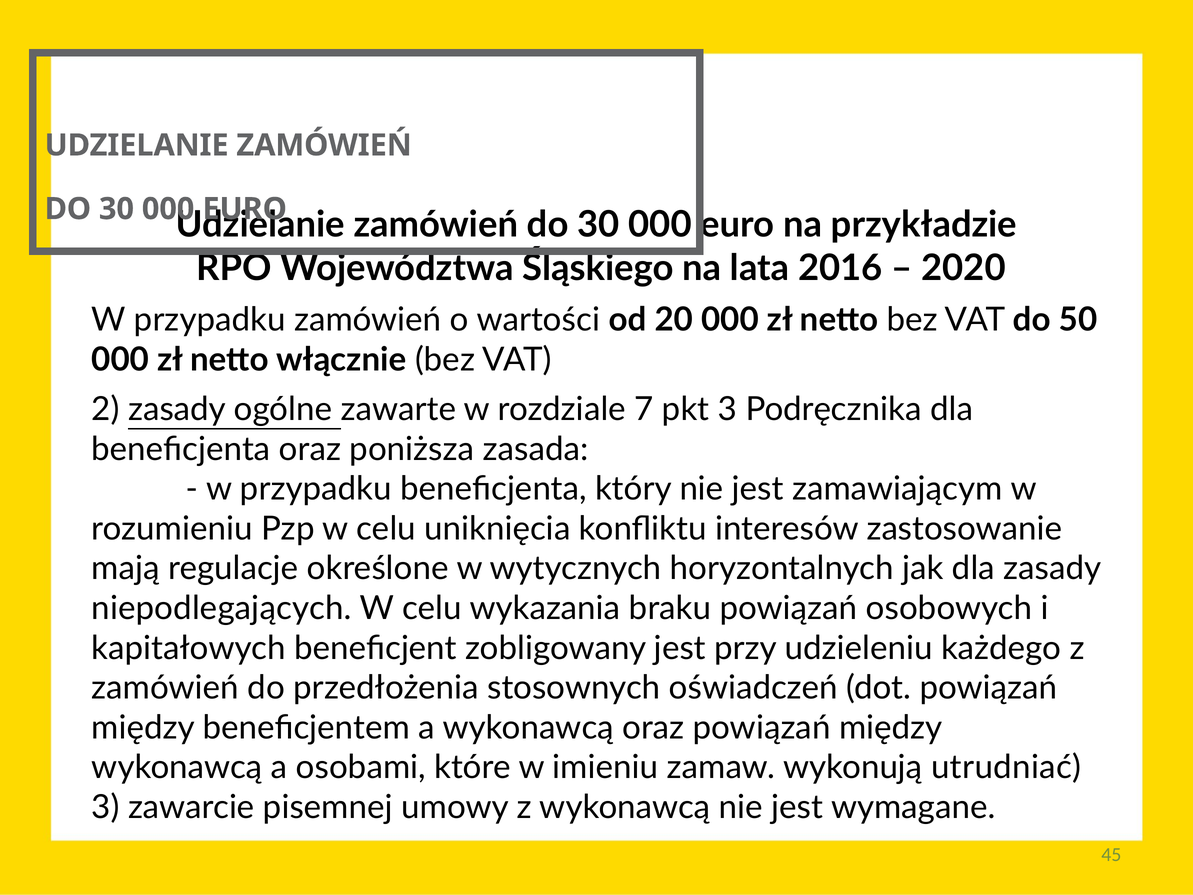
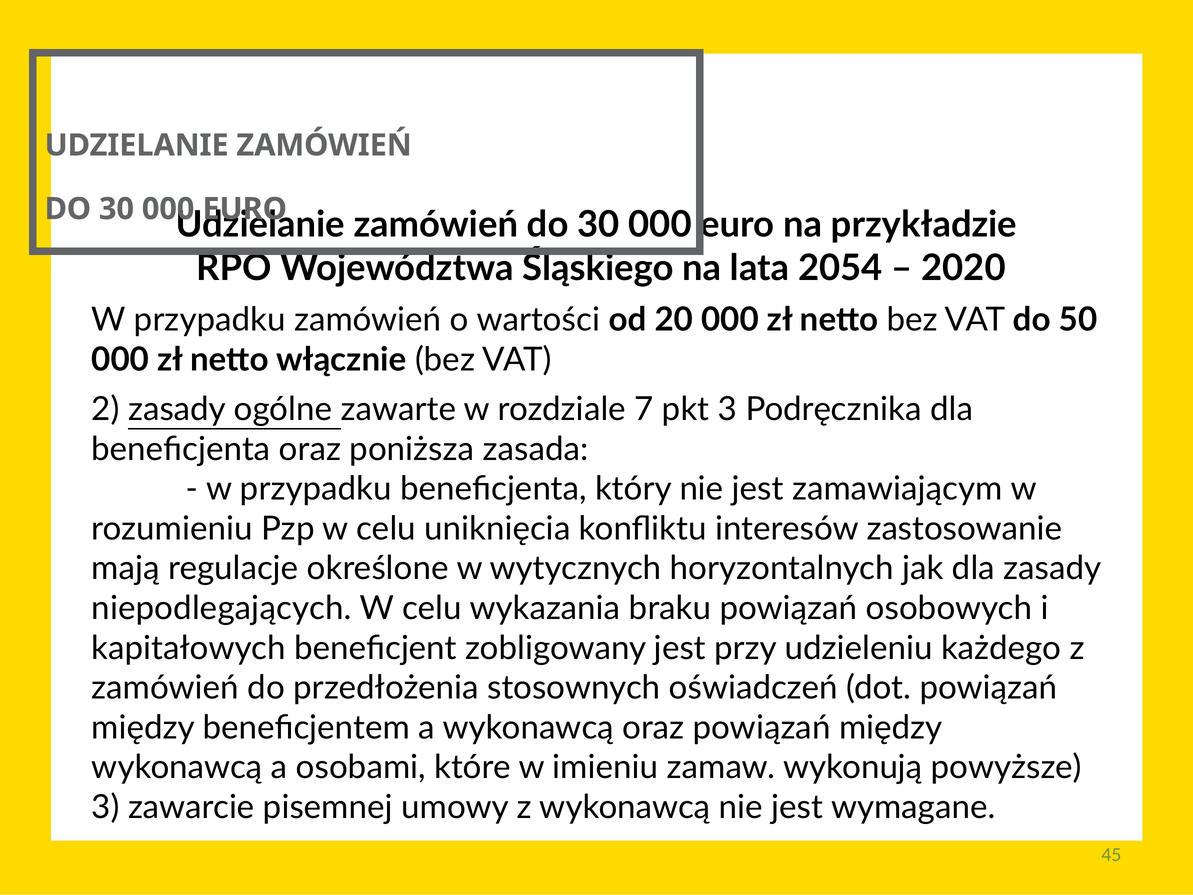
2016: 2016 -> 2054
utrudniać: utrudniać -> powyższe
